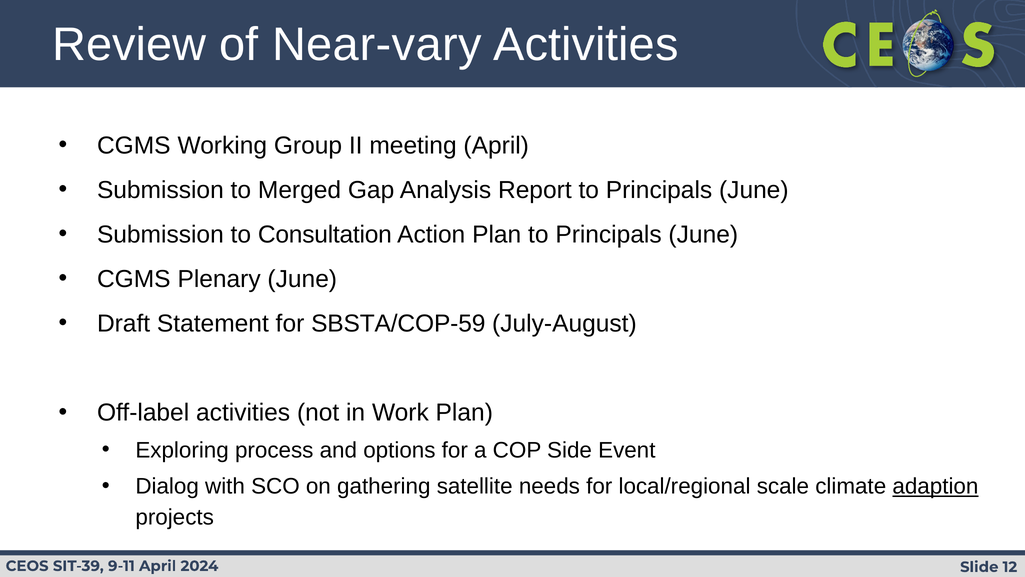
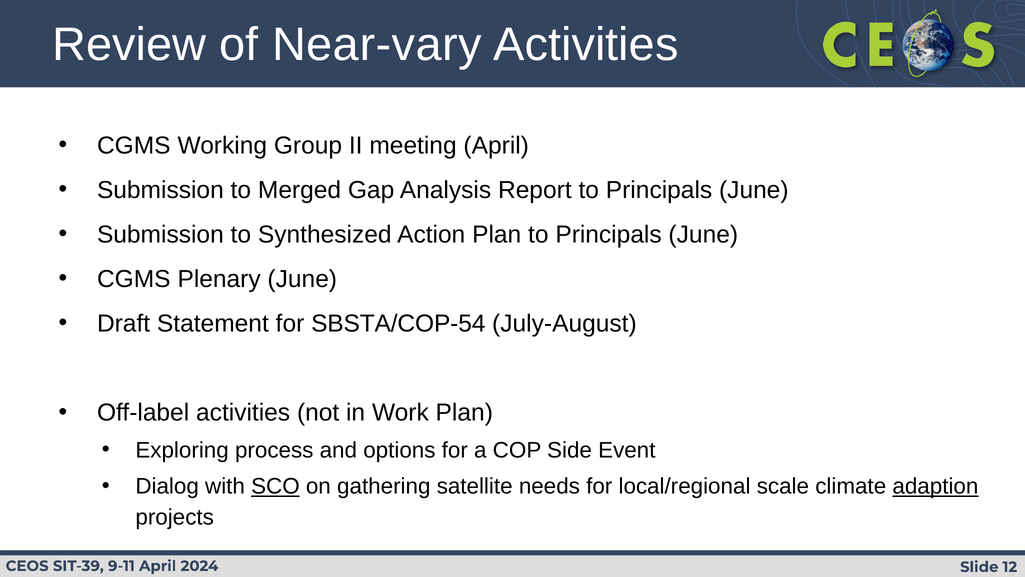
Consultation: Consultation -> Synthesized
SBSTA/COP-59: SBSTA/COP-59 -> SBSTA/COP-54
SCO underline: none -> present
